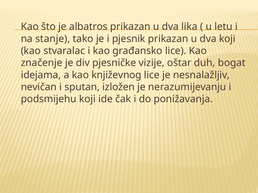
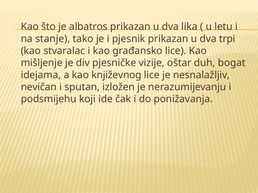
dva koji: koji -> trpi
značenje: značenje -> mišljenje
